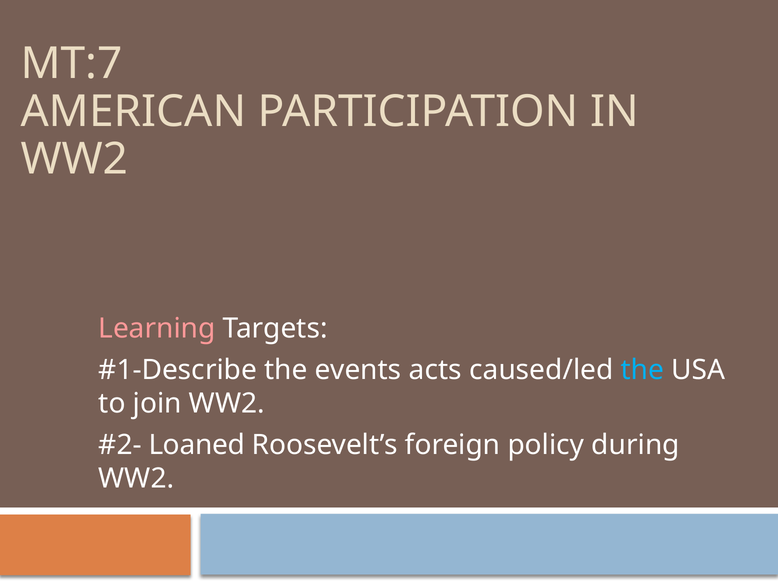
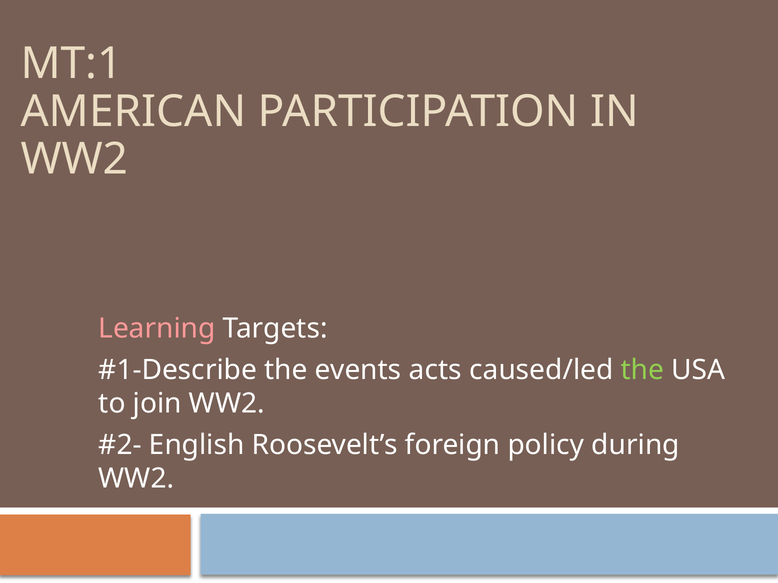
MT:7: MT:7 -> MT:1
the at (642, 370) colour: light blue -> light green
Loaned: Loaned -> English
